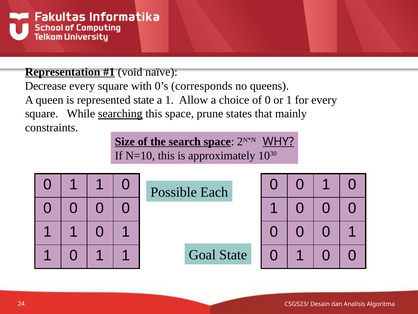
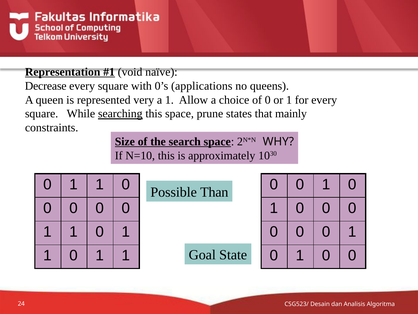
corresponds: corresponds -> applications
represented state: state -> very
WHY underline: present -> none
Each: Each -> Than
